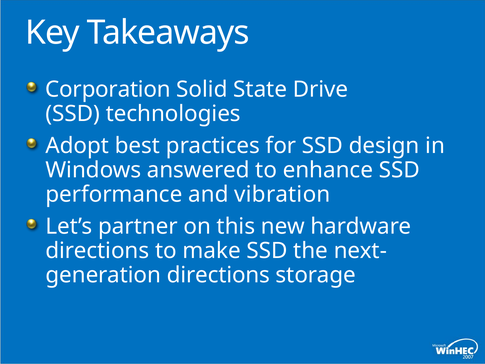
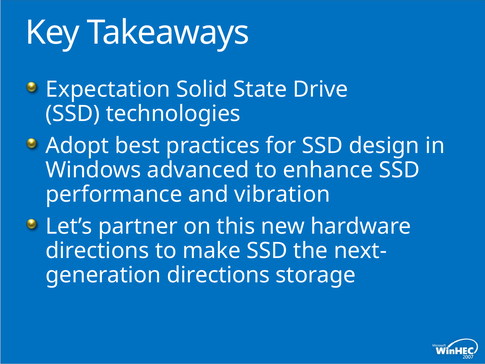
Corporation: Corporation -> Expectation
answered: answered -> advanced
